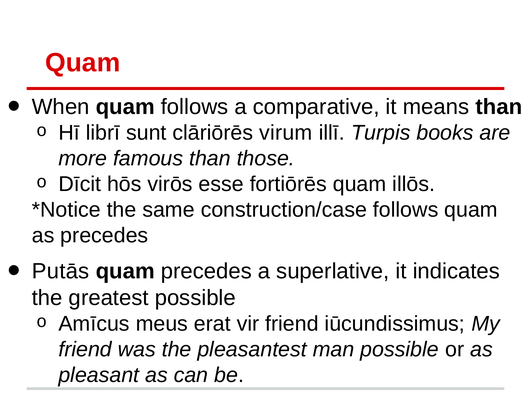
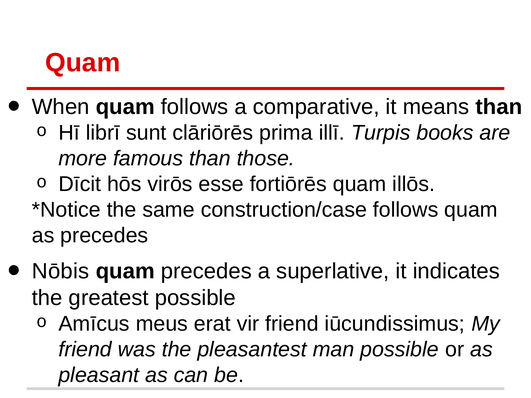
virum: virum -> prima
Putās: Putās -> Nōbis
